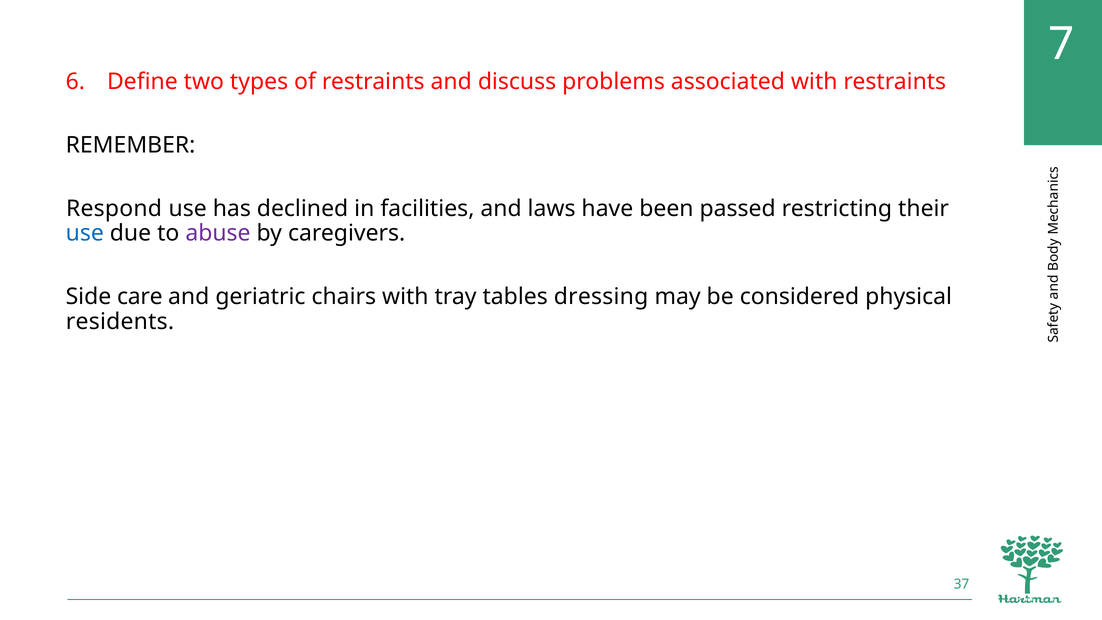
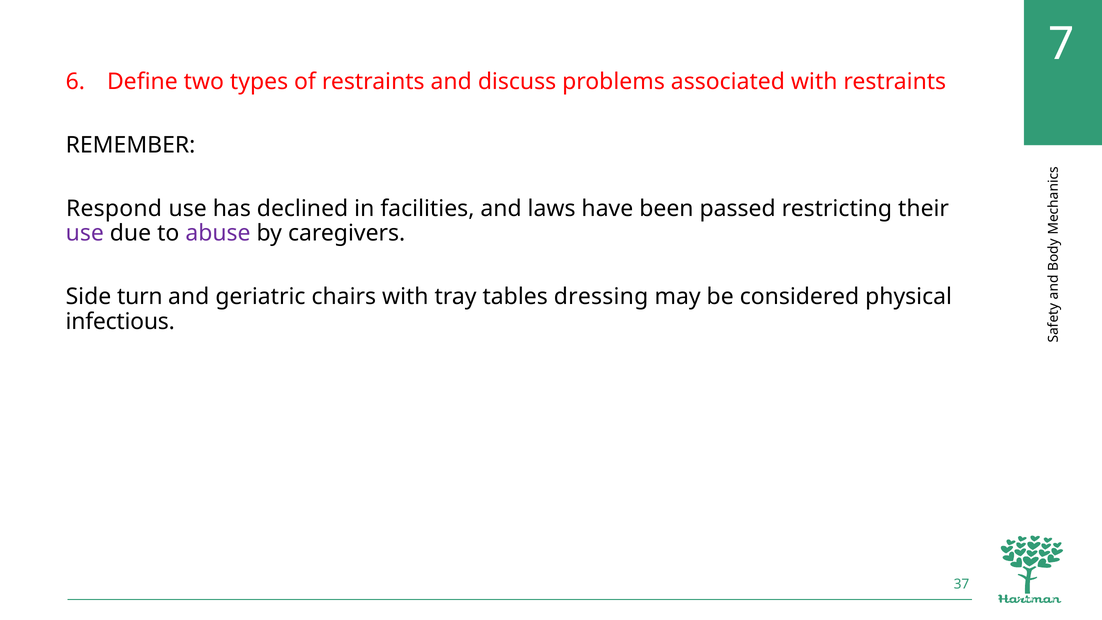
use at (85, 233) colour: blue -> purple
care: care -> turn
residents: residents -> infectious
